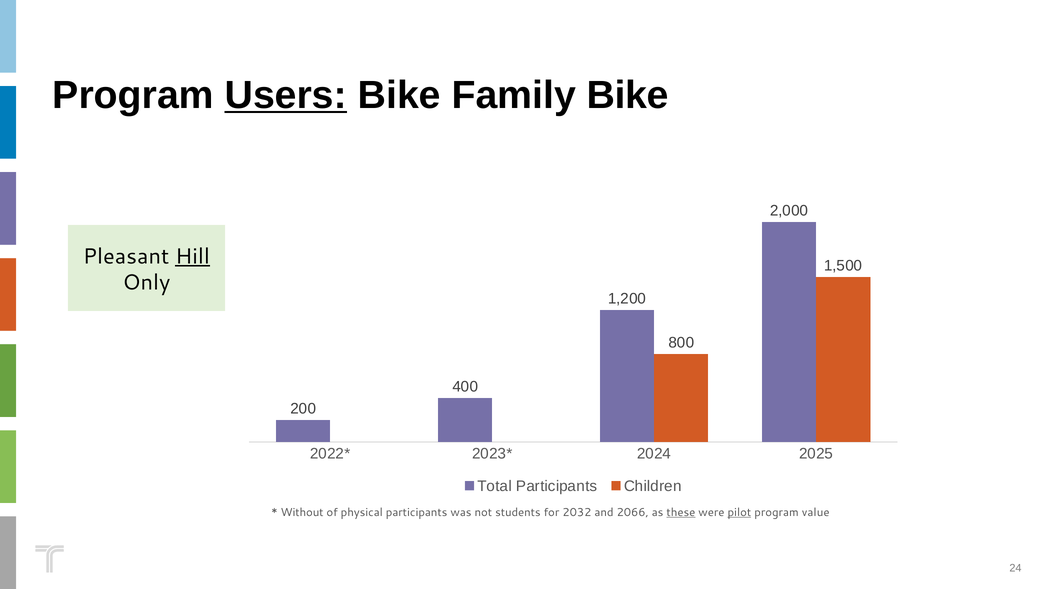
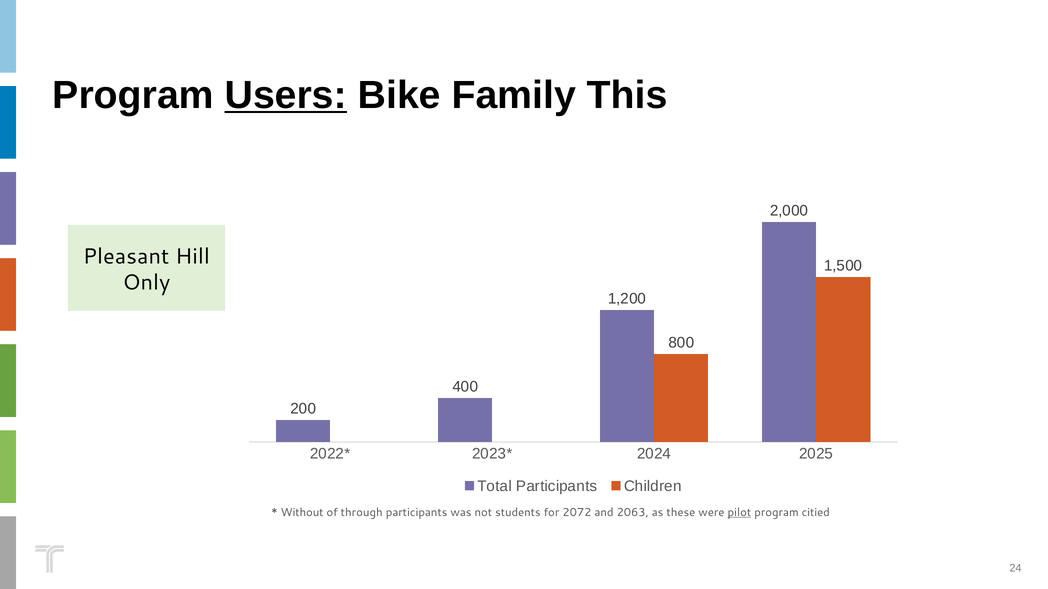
Family Bike: Bike -> This
Hill underline: present -> none
physical: physical -> through
2032: 2032 -> 2072
2066: 2066 -> 2063
these underline: present -> none
value: value -> citied
